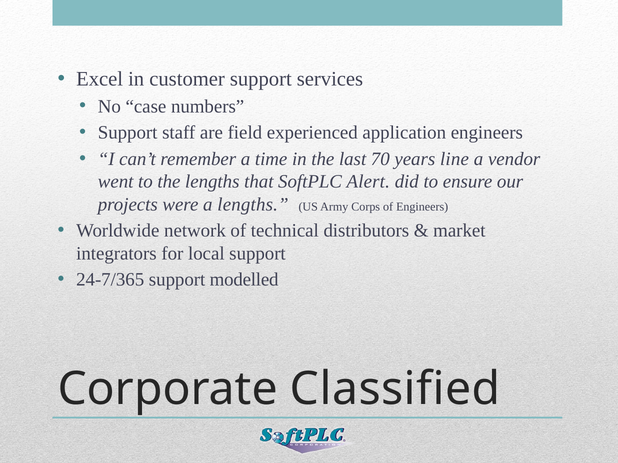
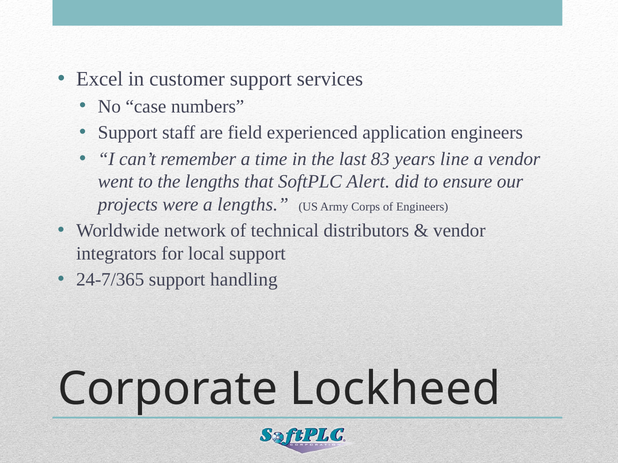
70: 70 -> 83
market at (459, 231): market -> vendor
modelled: modelled -> handling
Classified: Classified -> Lockheed
